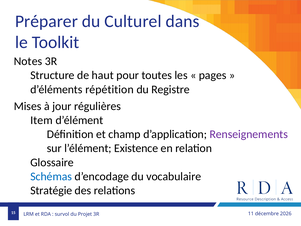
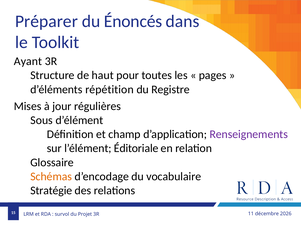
Culturel: Culturel -> Énoncés
Notes: Notes -> Ayant
Item: Item -> Sous
Existence: Existence -> Éditoriale
Schémas colour: blue -> orange
